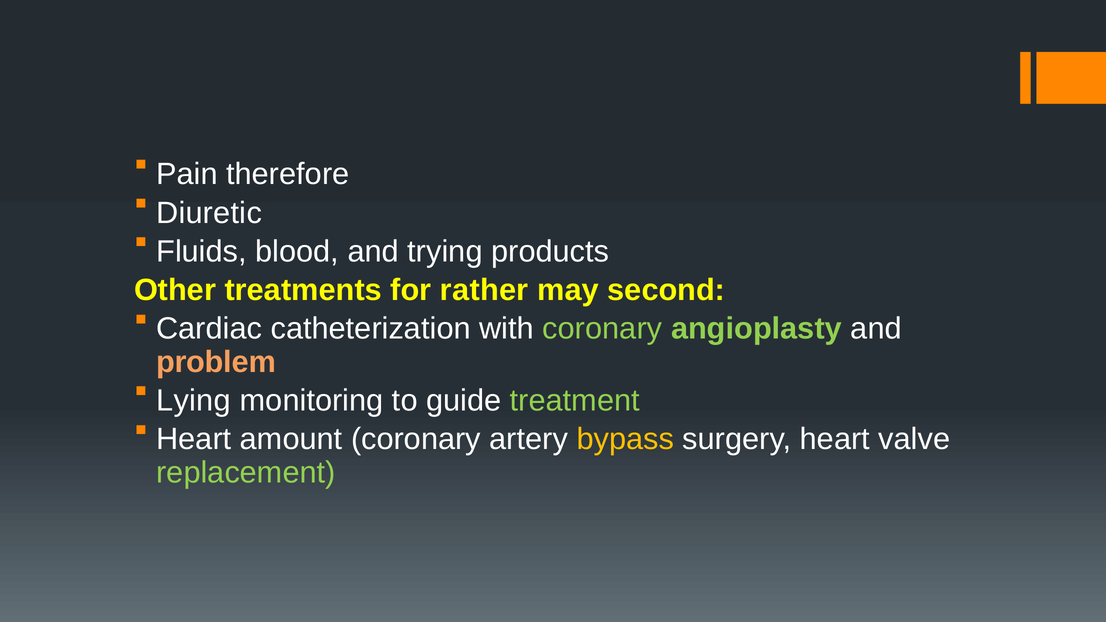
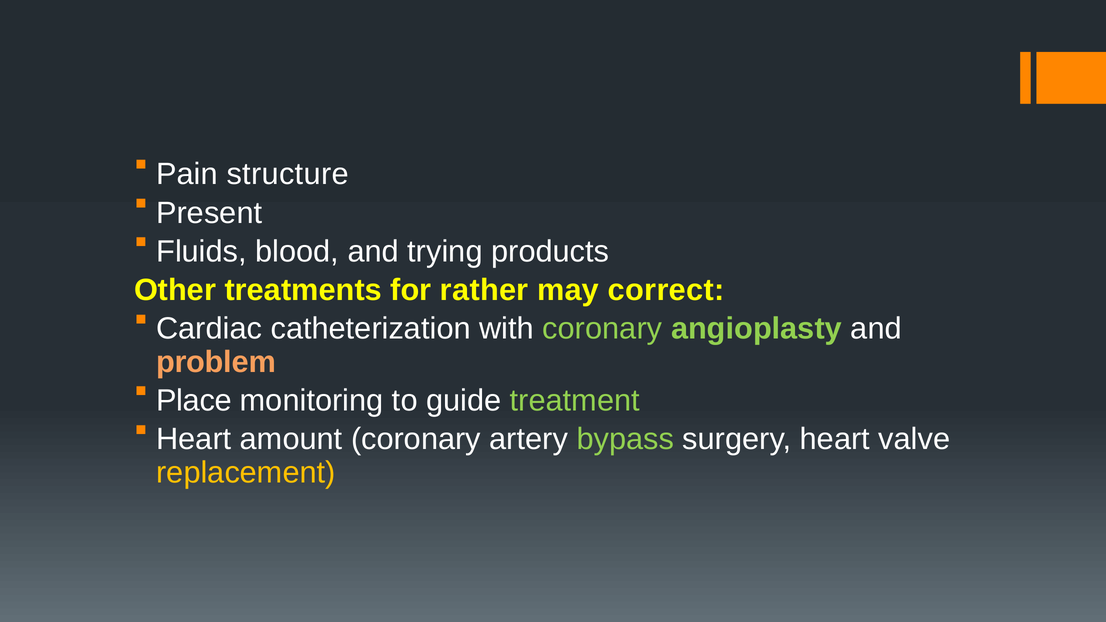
therefore: therefore -> structure
Diuretic: Diuretic -> Present
second: second -> correct
Lying: Lying -> Place
bypass colour: yellow -> light green
replacement colour: light green -> yellow
